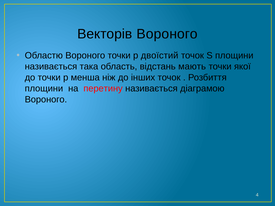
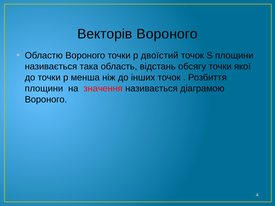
мають: мають -> обсягу
перетину: перетину -> значення
